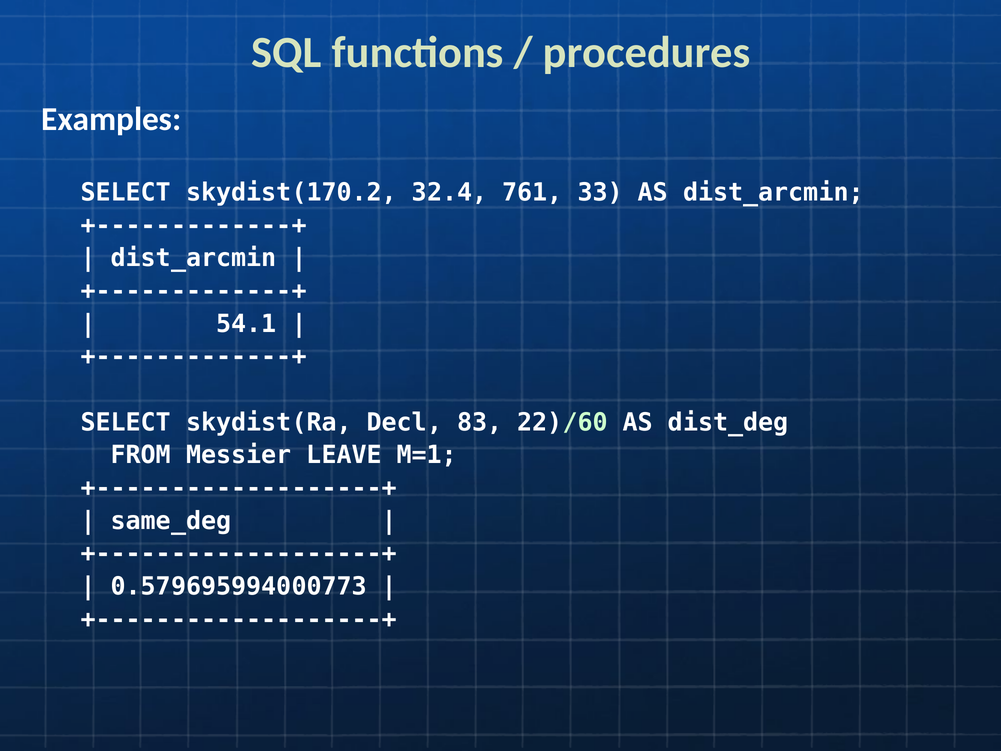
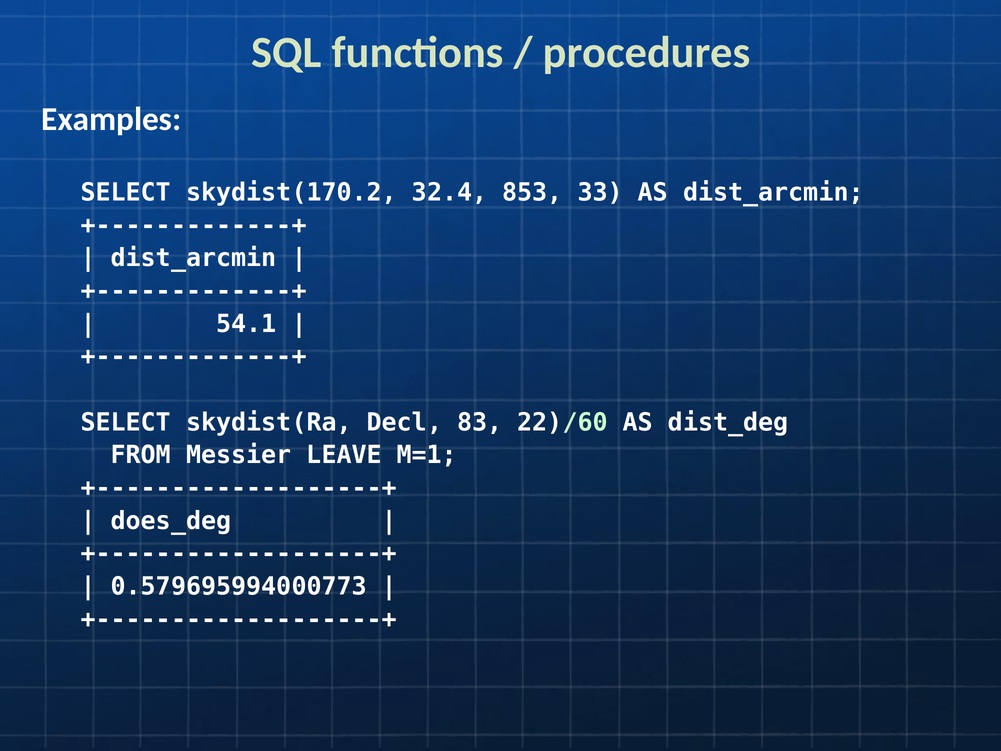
761: 761 -> 853
same_deg: same_deg -> does_deg
